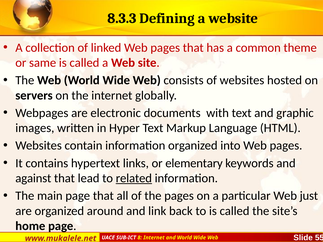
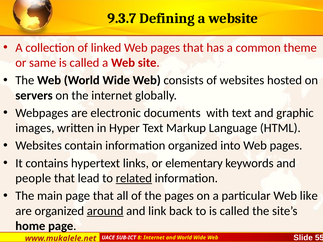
8.3.3: 8.3.3 -> 9.3.7
against: against -> people
just: just -> like
around underline: none -> present
